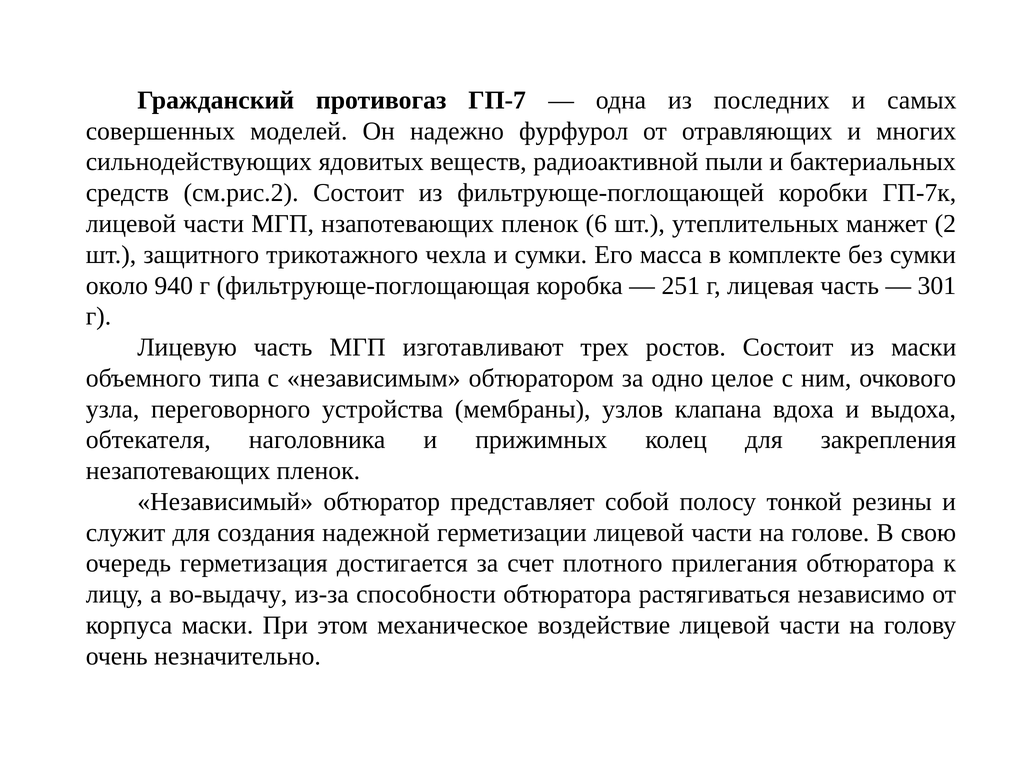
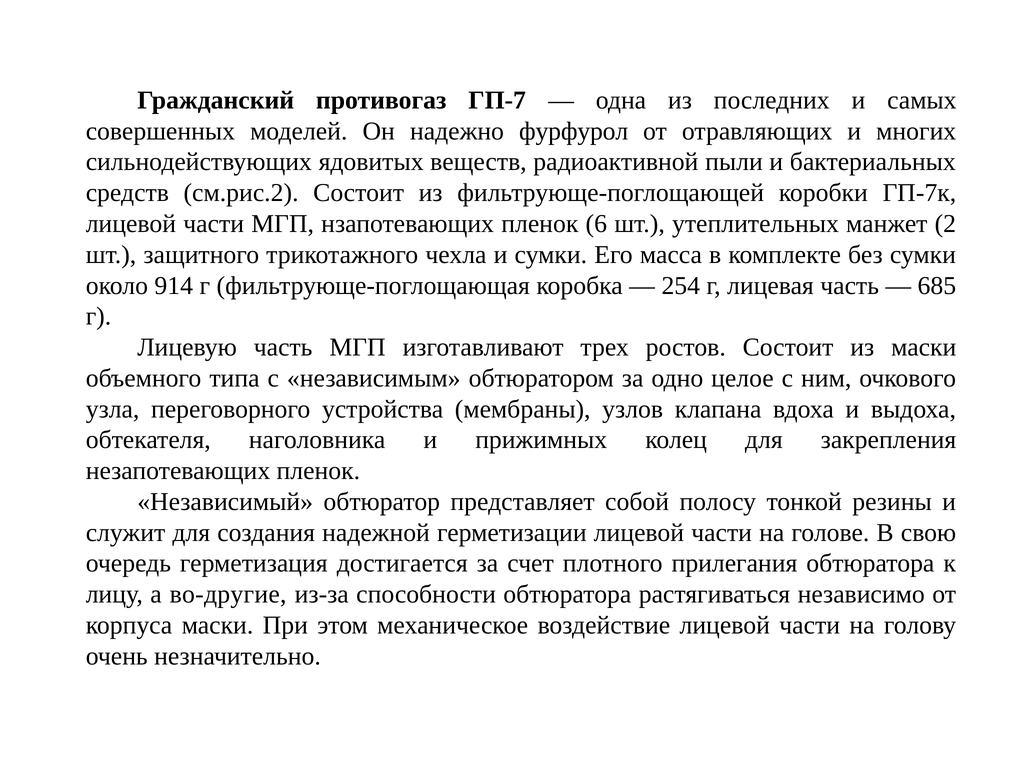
940: 940 -> 914
251: 251 -> 254
301: 301 -> 685
во-выдачу: во-выдачу -> во-другие
